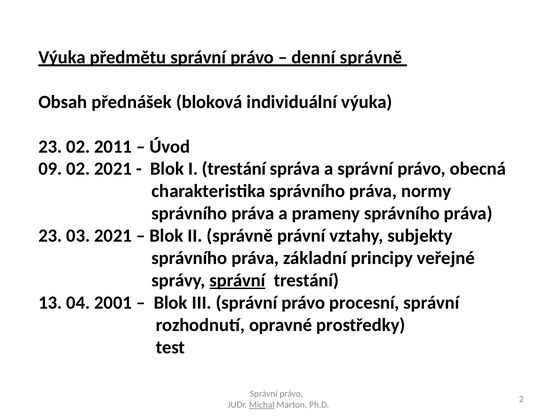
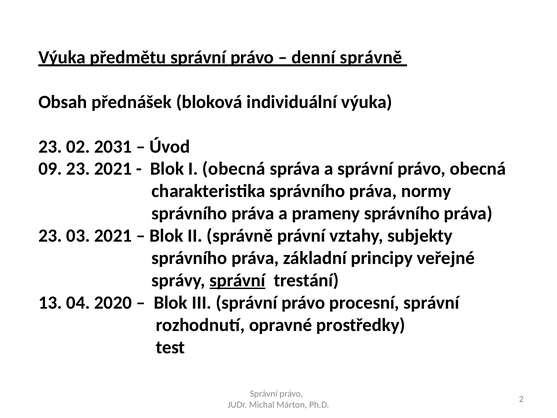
2011: 2011 -> 2031
09 02: 02 -> 23
I trestání: trestání -> obecná
2001: 2001 -> 2020
Michal underline: present -> none
